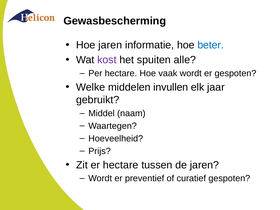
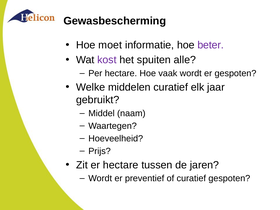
Hoe jaren: jaren -> moet
beter colour: blue -> purple
middelen invullen: invullen -> curatief
